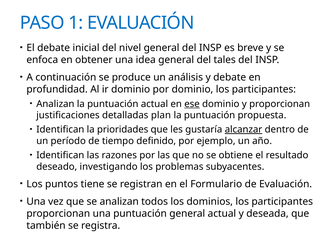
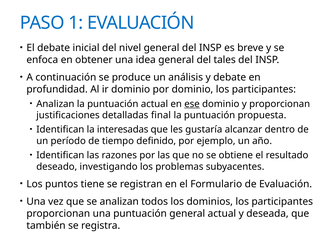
plan: plan -> final
prioridades: prioridades -> interesadas
alcanzar underline: present -> none
